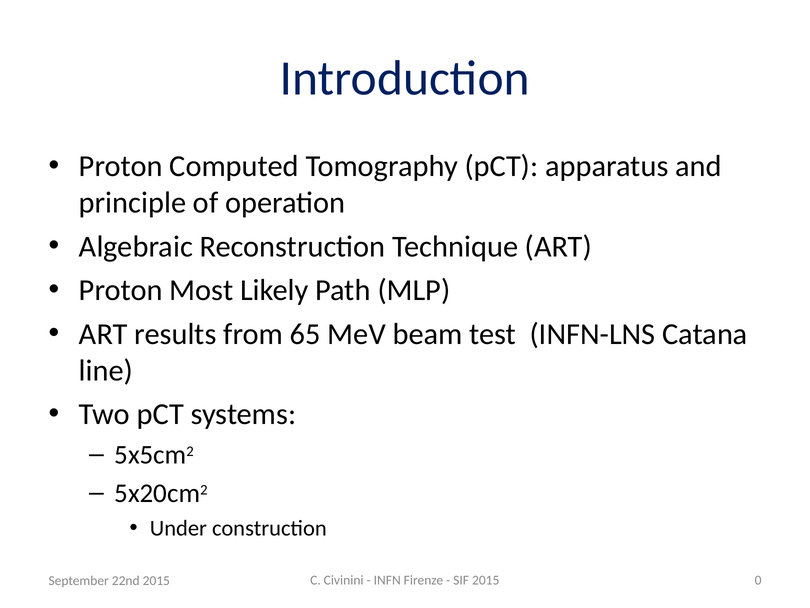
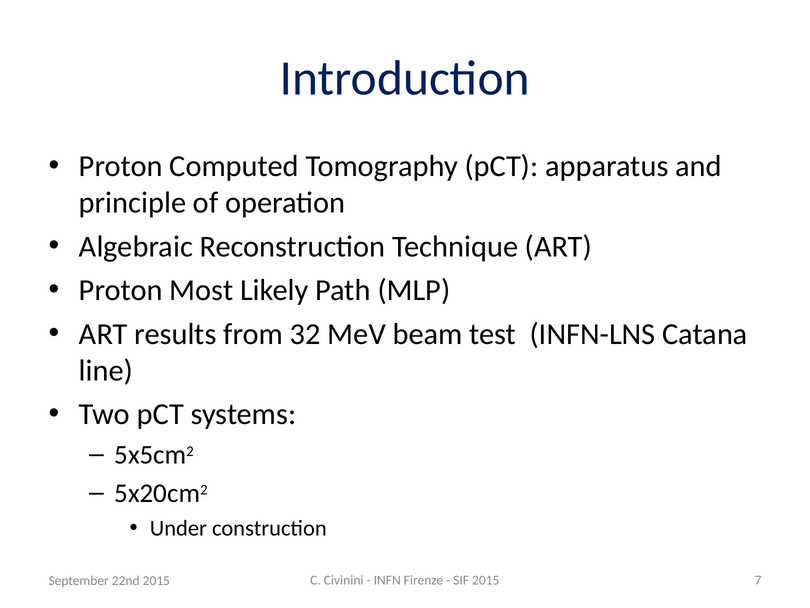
65: 65 -> 32
0: 0 -> 7
